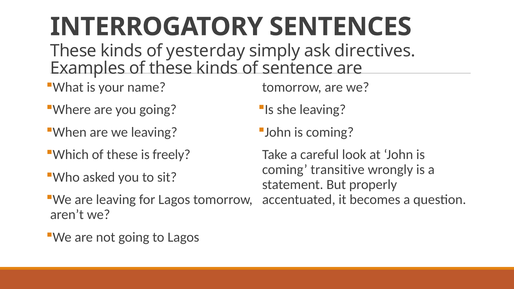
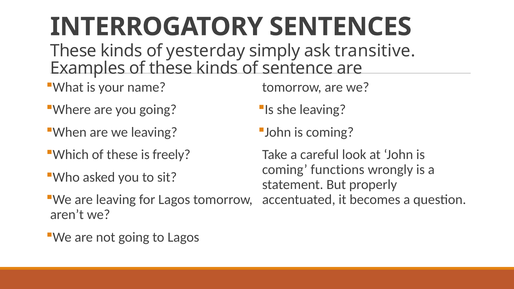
directives: directives -> transitive
transitive: transitive -> functions
